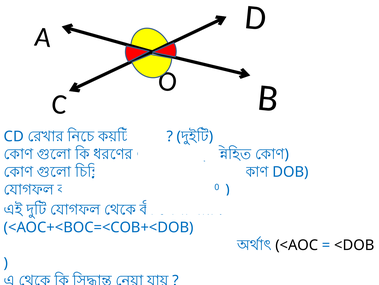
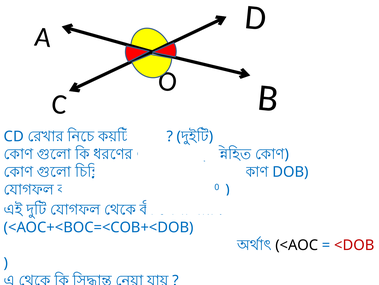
<DOB colour: black -> red
